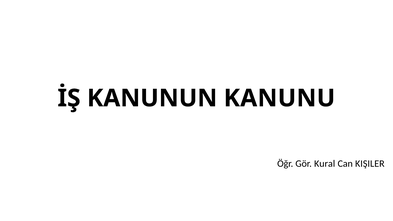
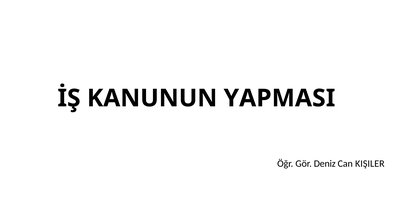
KANUNU: KANUNU -> YAPMASI
Kural: Kural -> Deniz
